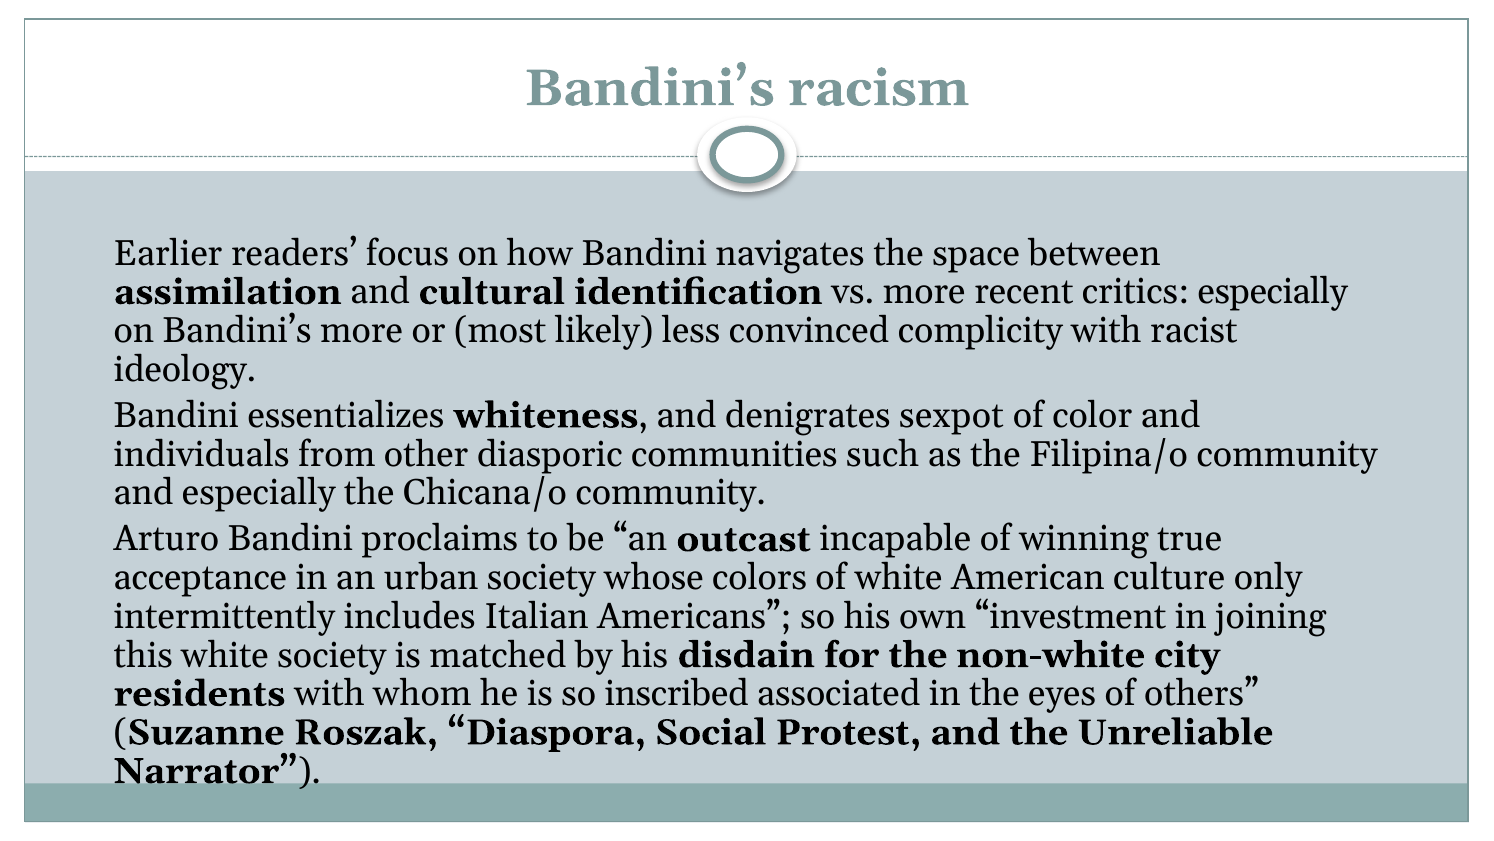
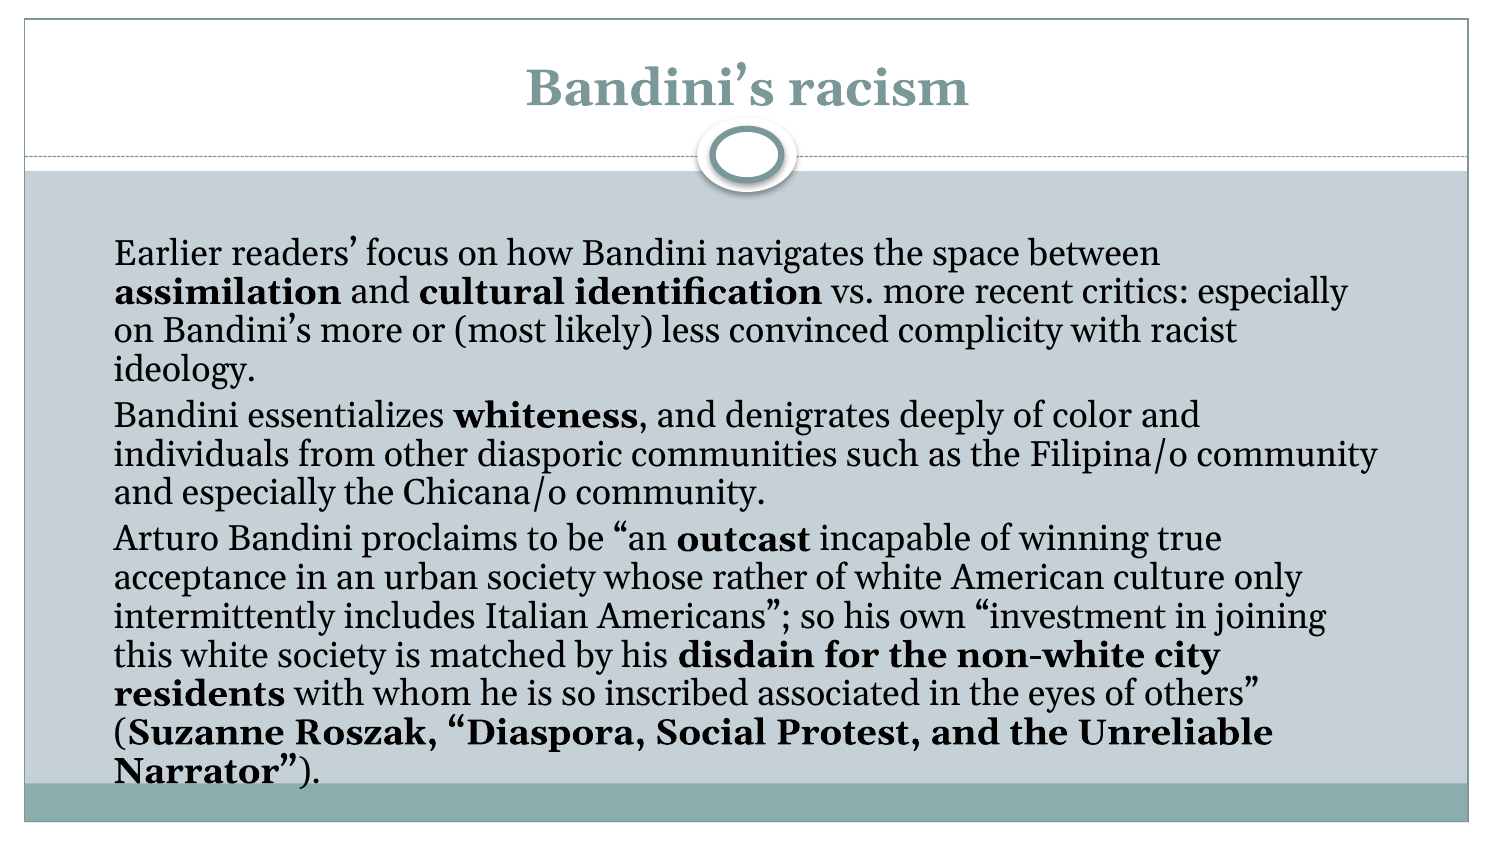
sexpot: sexpot -> deeply
colors: colors -> rather
